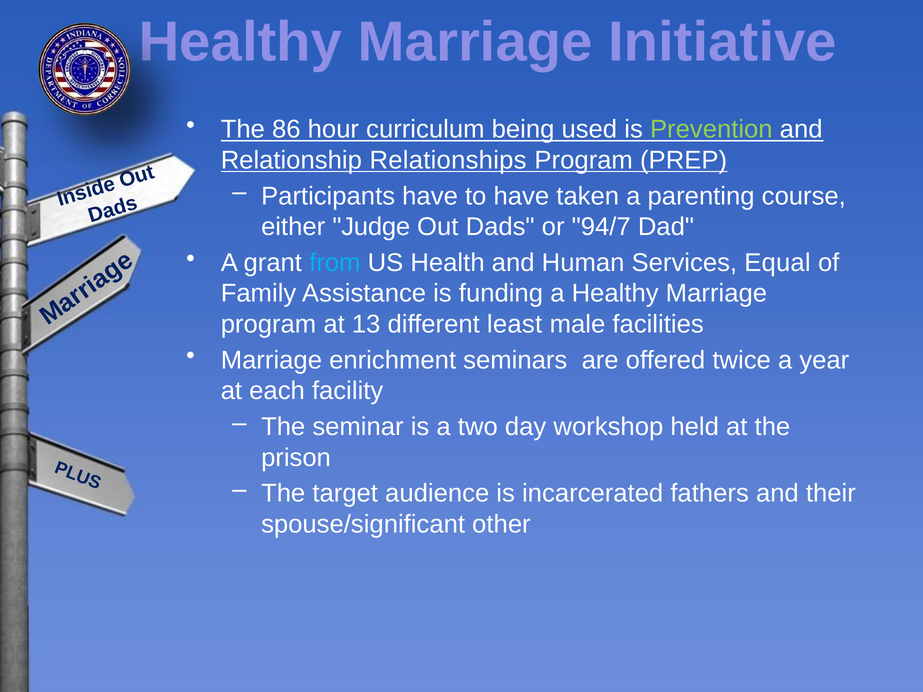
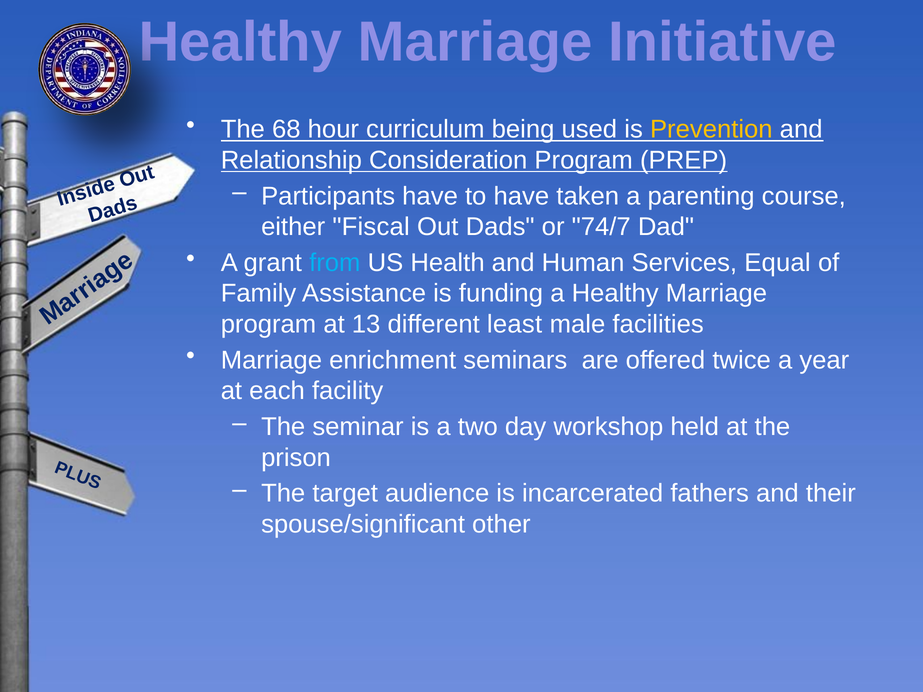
86: 86 -> 68
Prevention colour: light green -> yellow
Relationships: Relationships -> Consideration
Judge: Judge -> Fiscal
94/7: 94/7 -> 74/7
